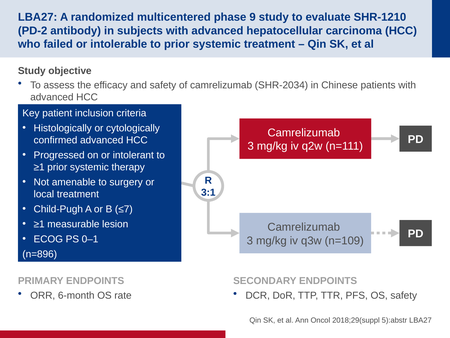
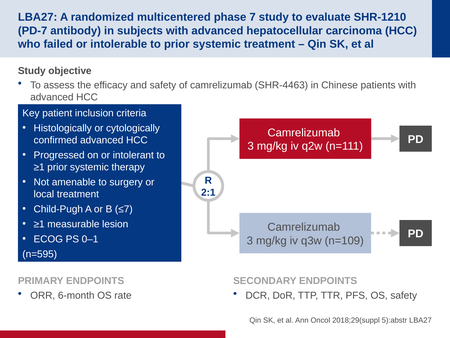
9: 9 -> 7
PD-2: PD-2 -> PD-7
SHR-2034: SHR-2034 -> SHR-4463
3:1: 3:1 -> 2:1
n=896: n=896 -> n=595
